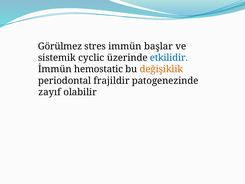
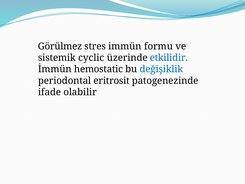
başlar: başlar -> formu
değişiklik colour: orange -> blue
frajildir: frajildir -> eritrosit
zayıf: zayıf -> ifade
